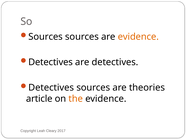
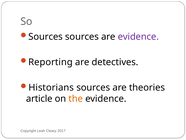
evidence at (138, 37) colour: orange -> purple
Detectives at (51, 62): Detectives -> Reporting
Detectives at (51, 87): Detectives -> Historians
